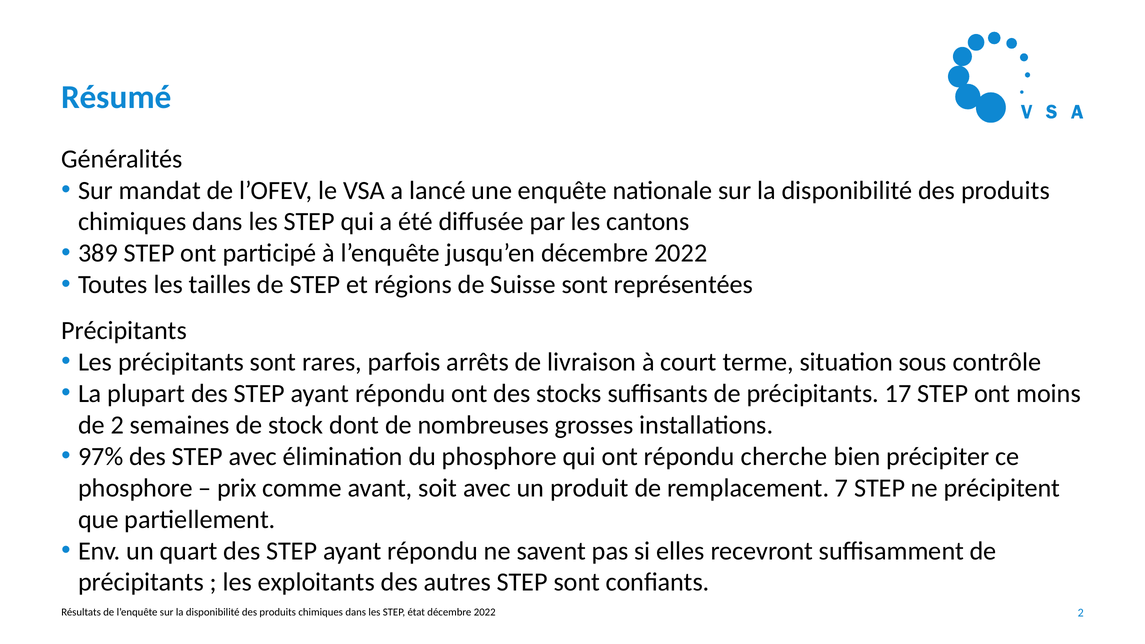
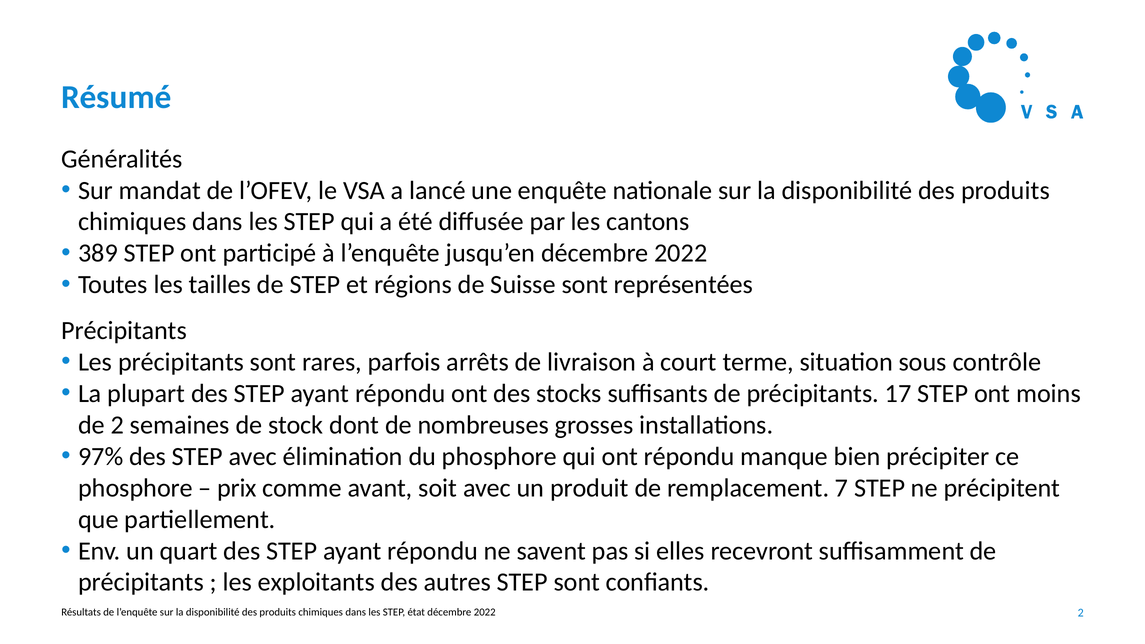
cherche: cherche -> manque
